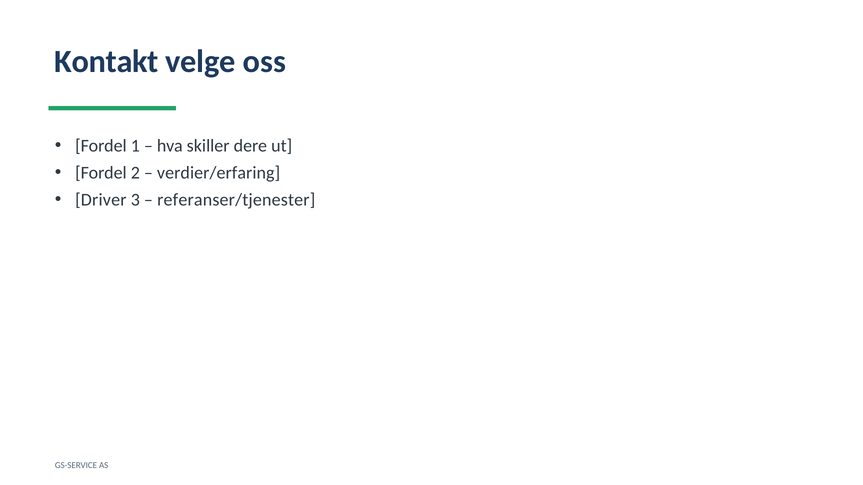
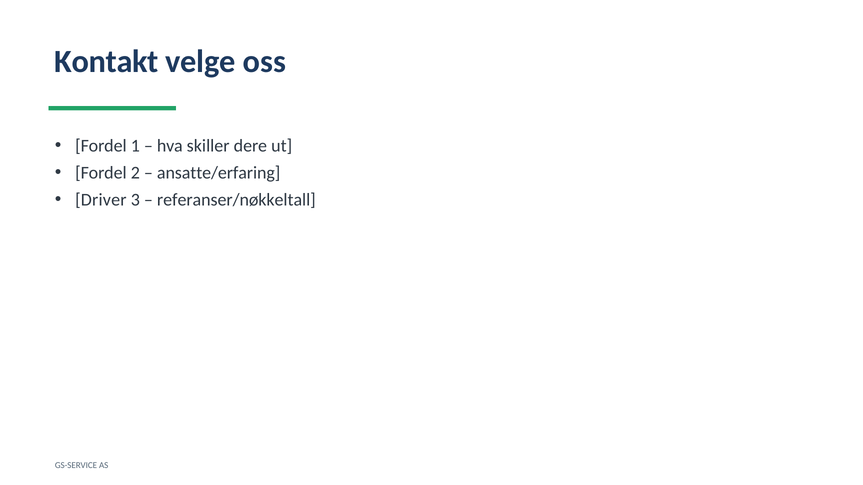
verdier/erfaring: verdier/erfaring -> ansatte/erfaring
referanser/tjenester: referanser/tjenester -> referanser/nøkkeltall
